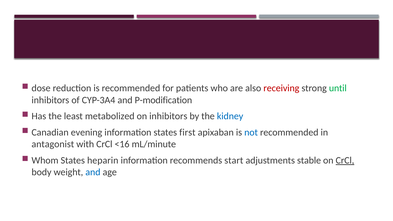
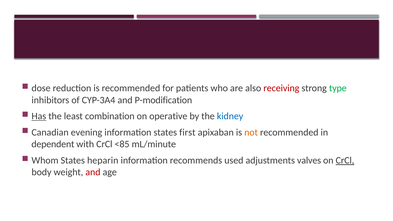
until: until -> type
Has underline: none -> present
metabolized: metabolized -> combination
on inhibitors: inhibitors -> operative
not colour: blue -> orange
antagonist: antagonist -> dependent
<16: <16 -> <85
start: start -> used
stable: stable -> valves
and at (93, 172) colour: blue -> red
